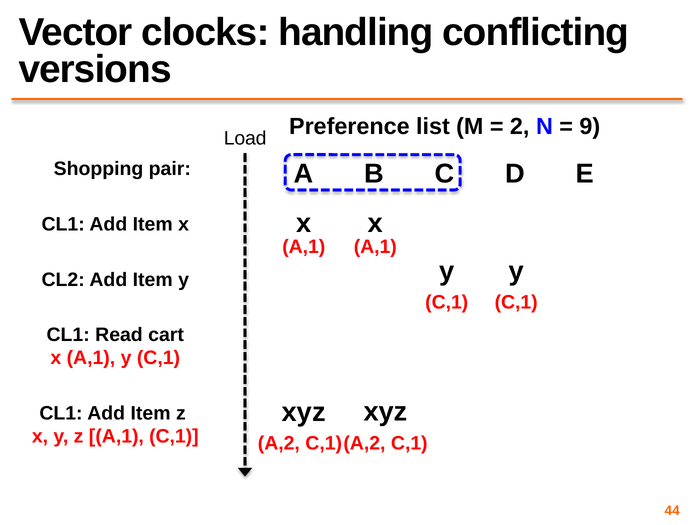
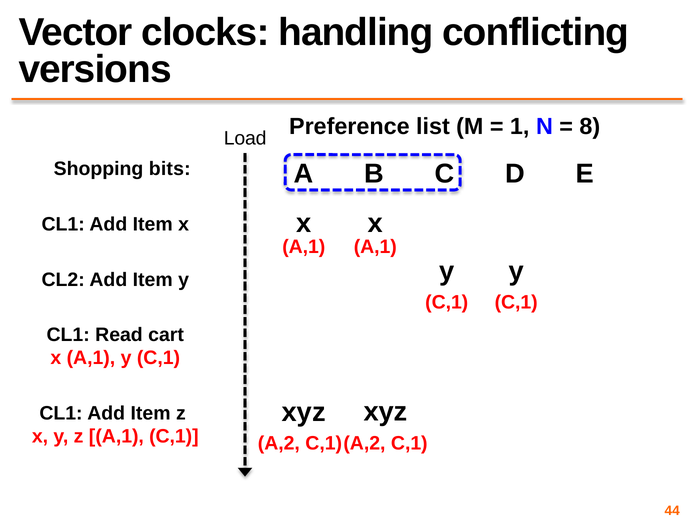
2: 2 -> 1
9: 9 -> 8
pair: pair -> bits
